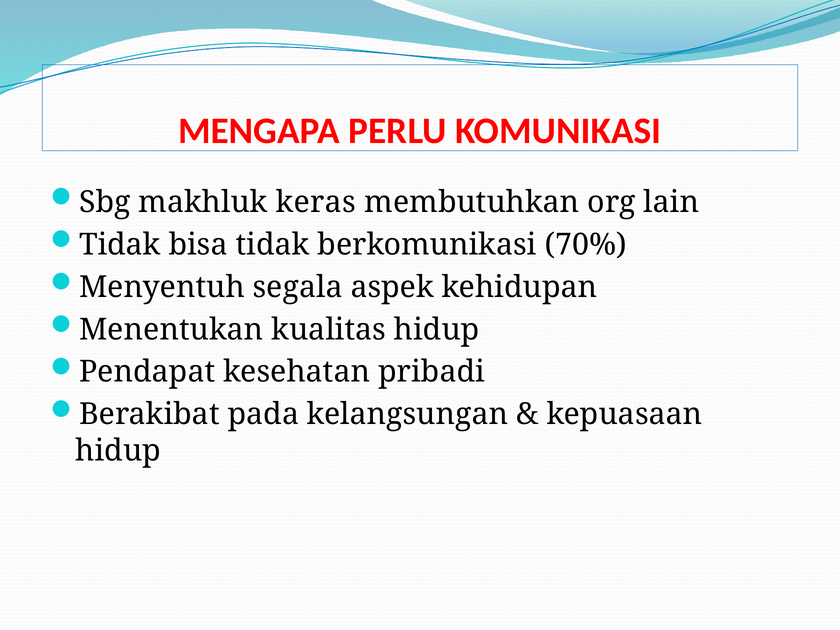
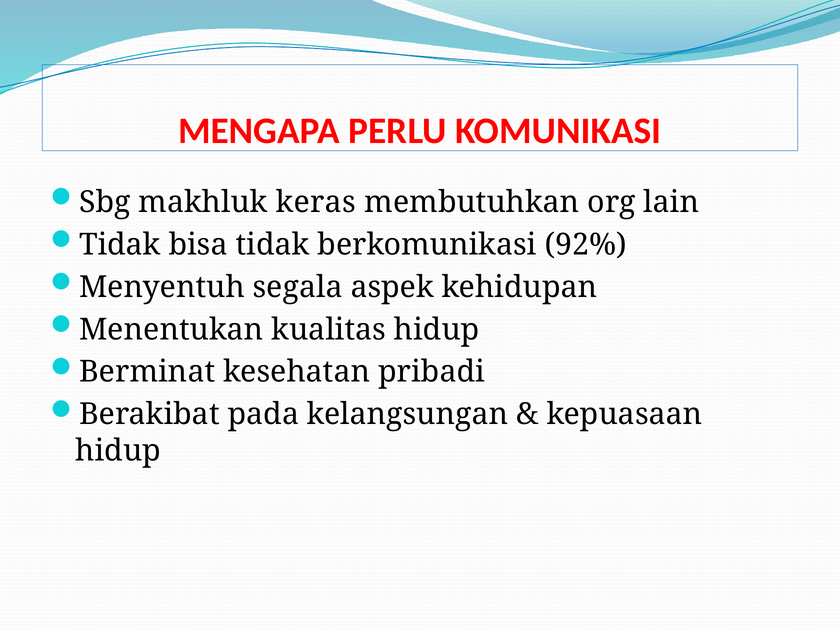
70%: 70% -> 92%
Pendapat: Pendapat -> Berminat
